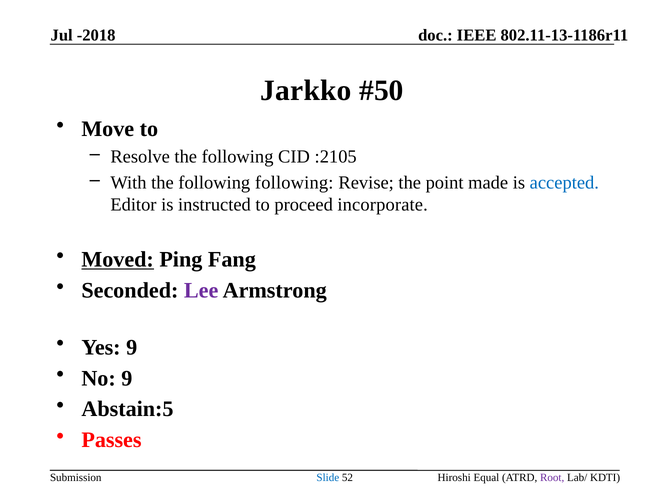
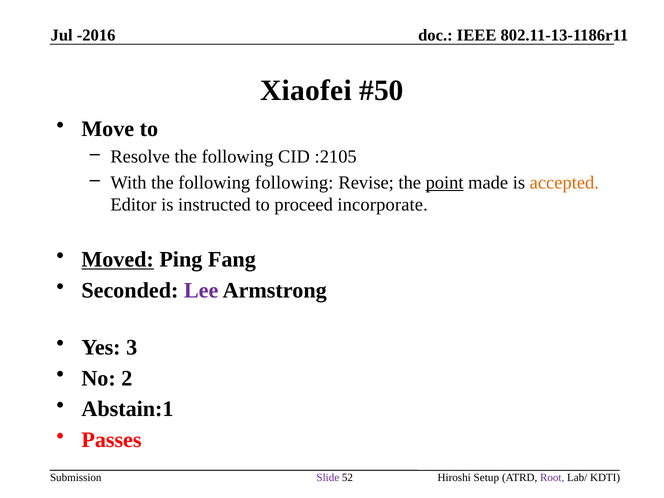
-2018: -2018 -> -2016
Jarkko: Jarkko -> Xiaofei
point underline: none -> present
accepted colour: blue -> orange
Yes 9: 9 -> 3
No 9: 9 -> 2
Abstain:5: Abstain:5 -> Abstain:1
Slide colour: blue -> purple
Equal: Equal -> Setup
